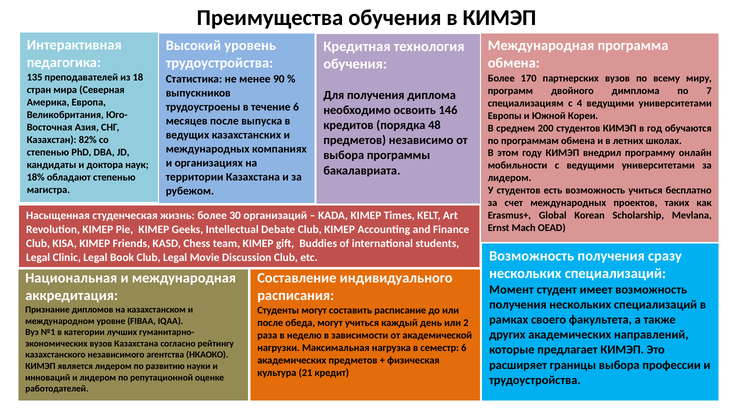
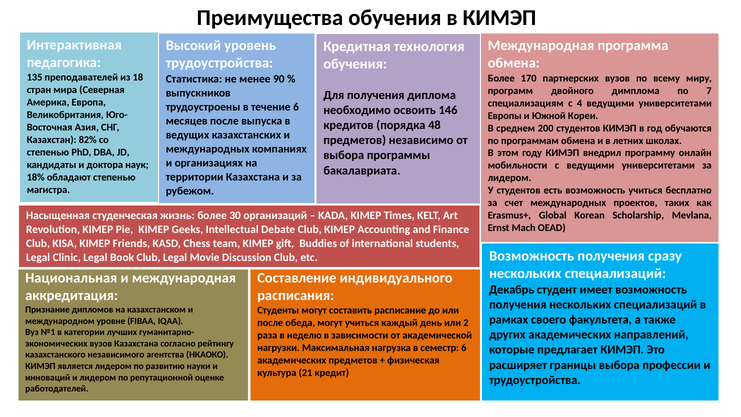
Момент: Момент -> Декабрь
